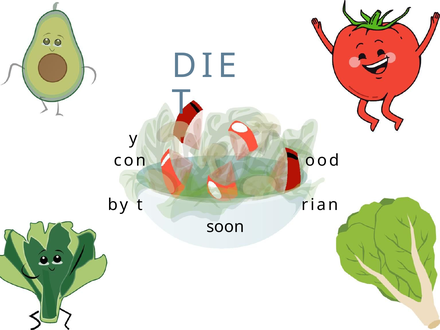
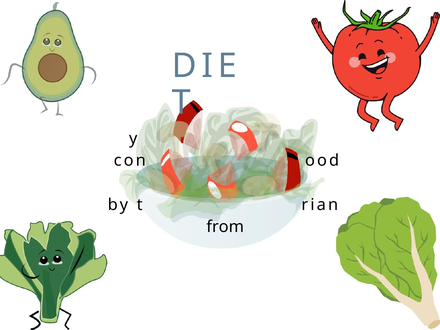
soon: soon -> from
